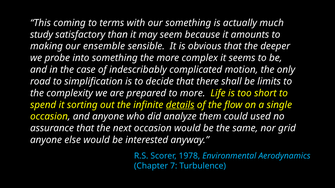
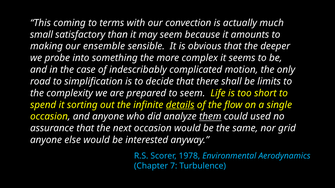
our something: something -> convection
study: study -> small
to more: more -> seem
them underline: none -> present
